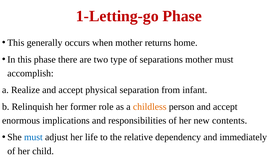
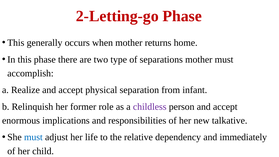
1-Letting-go: 1-Letting-go -> 2-Letting-go
childless colour: orange -> purple
contents: contents -> talkative
